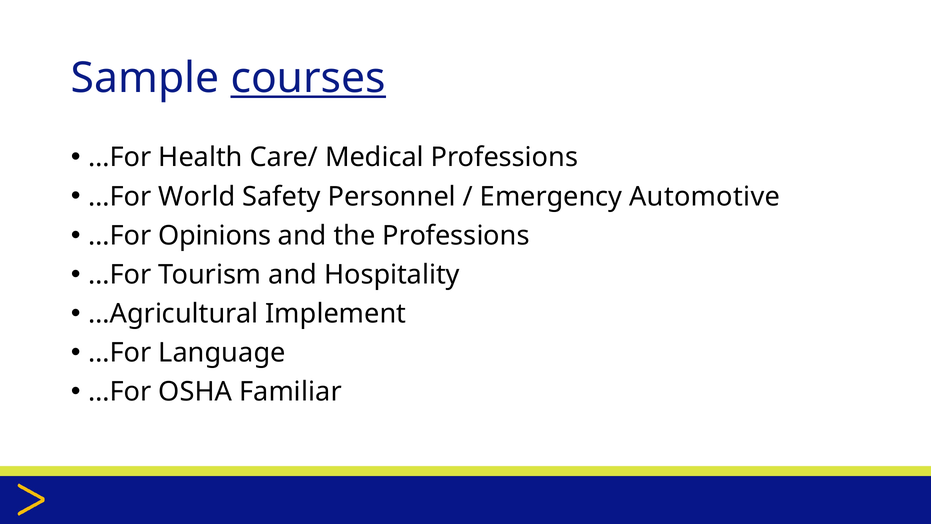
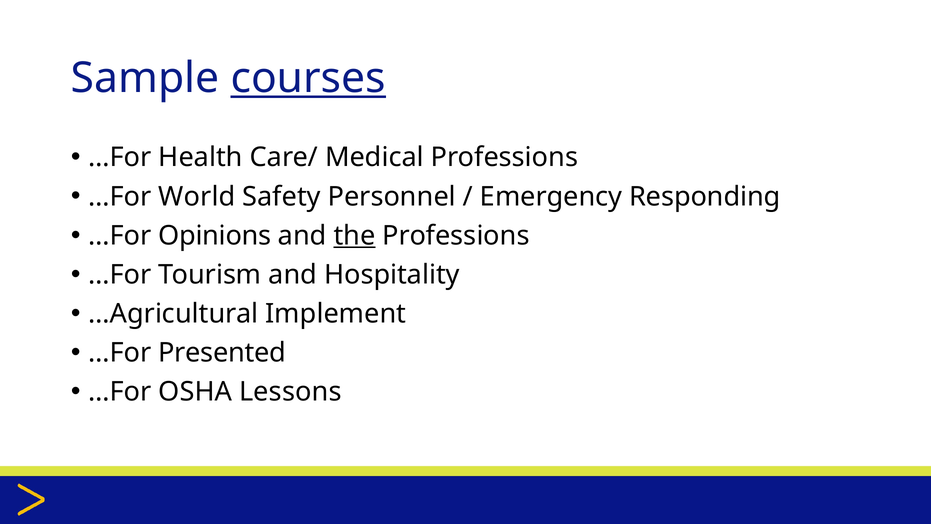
Automotive: Automotive -> Responding
the underline: none -> present
Language: Language -> Presented
Familiar: Familiar -> Lessons
